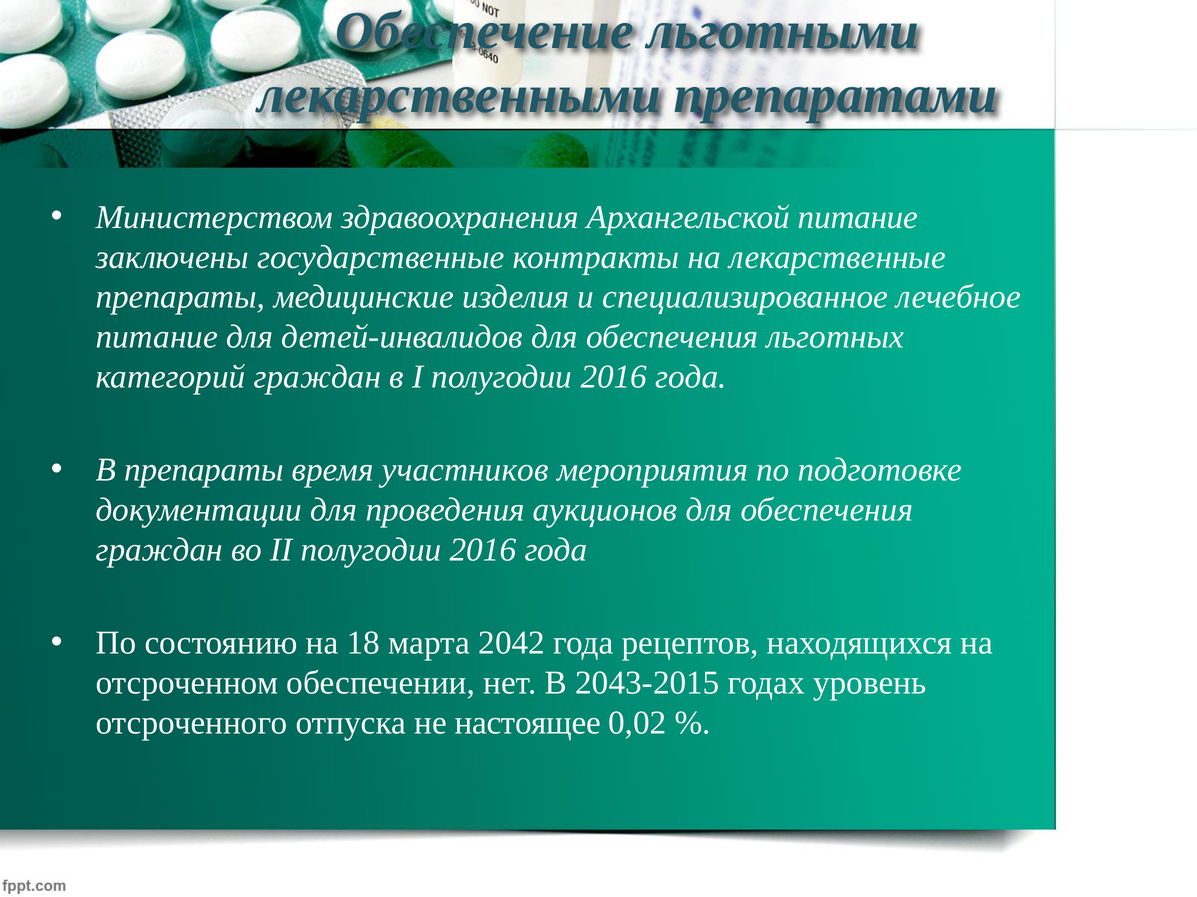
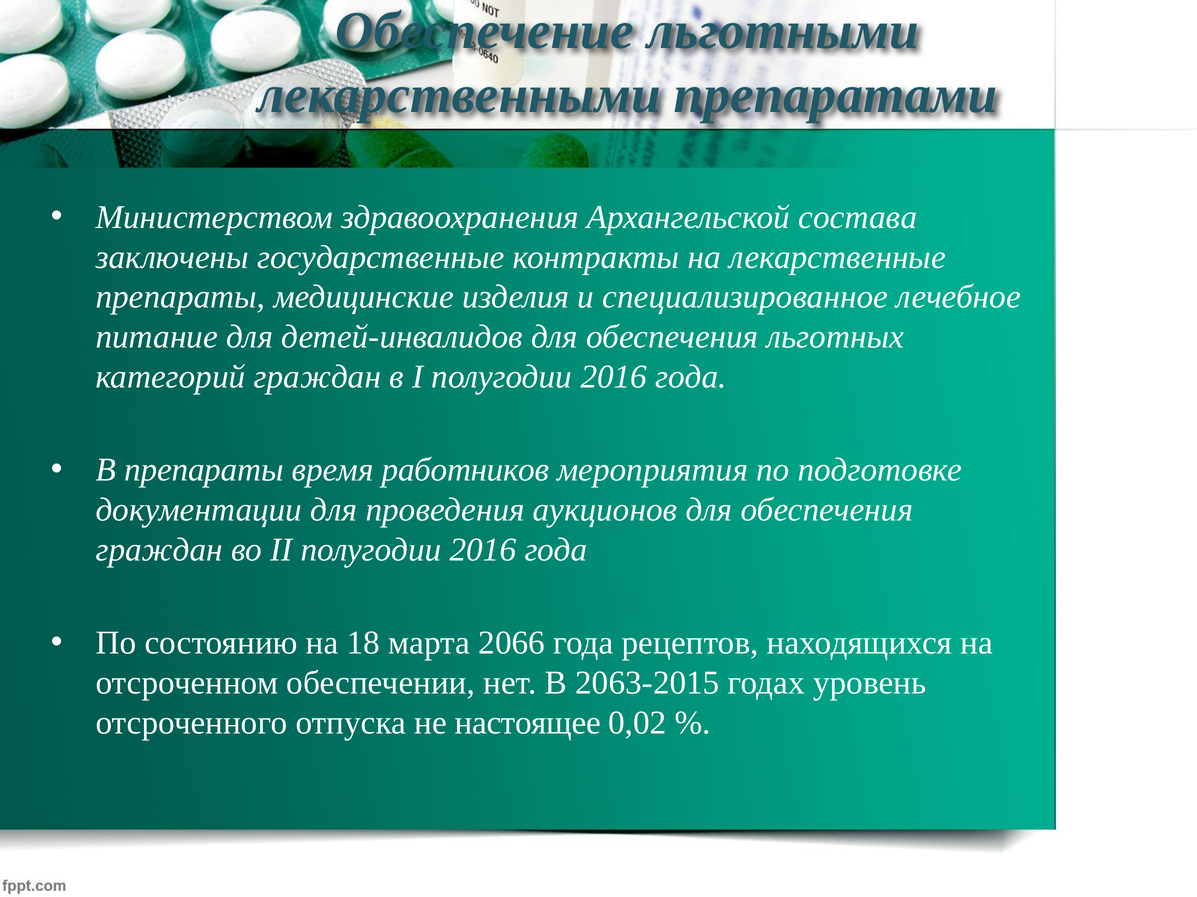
Архангельской питание: питание -> состава
участников: участников -> работников
2042: 2042 -> 2066
2043-2015: 2043-2015 -> 2063-2015
